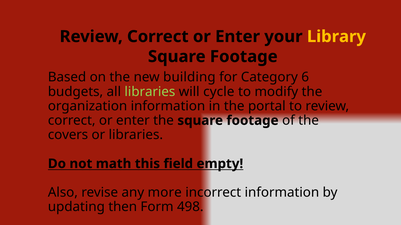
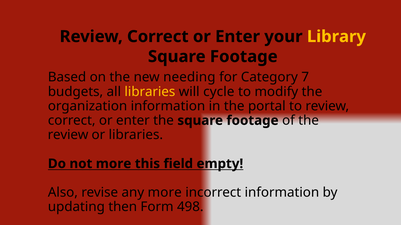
building: building -> needing
6: 6 -> 7
libraries at (150, 92) colour: light green -> yellow
covers at (68, 135): covers -> review
not math: math -> more
